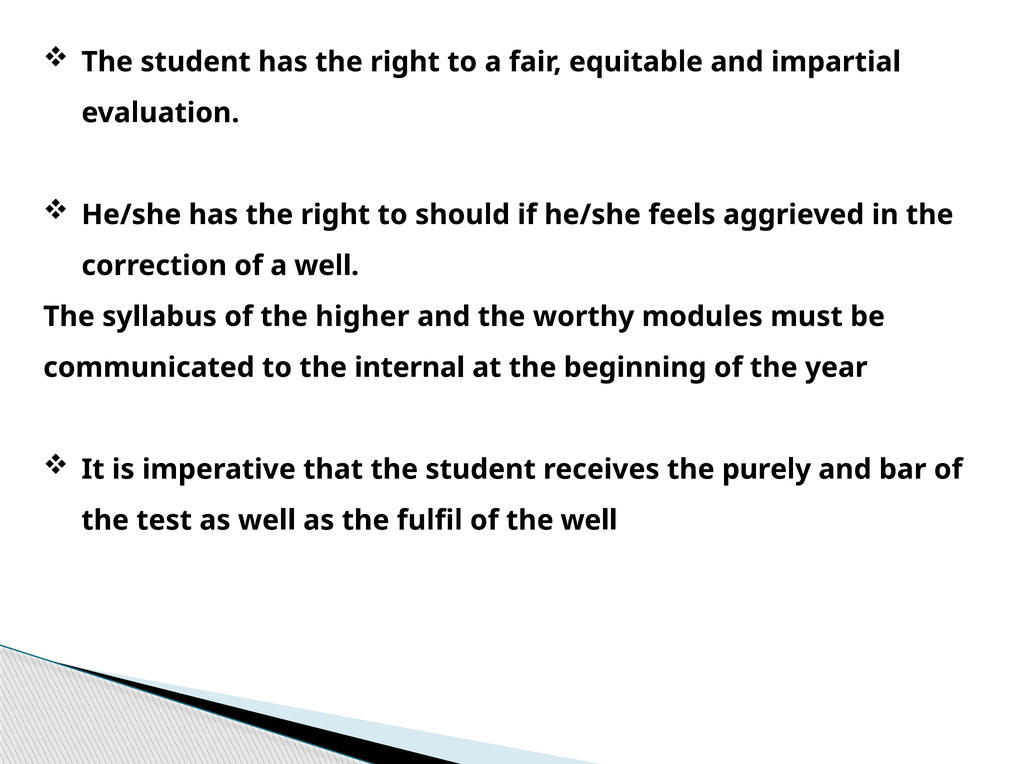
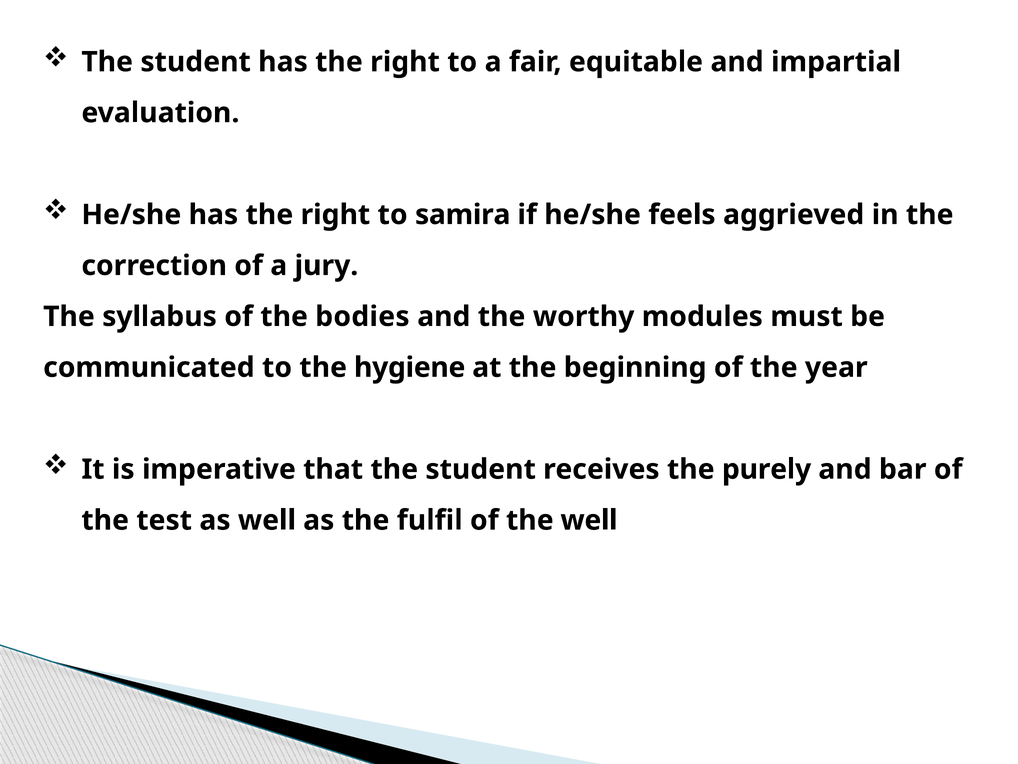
should: should -> samira
a well: well -> jury
higher: higher -> bodies
internal: internal -> hygiene
